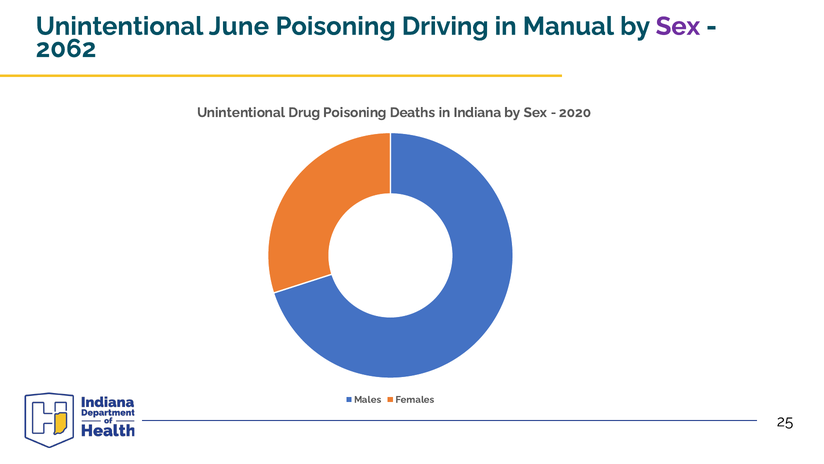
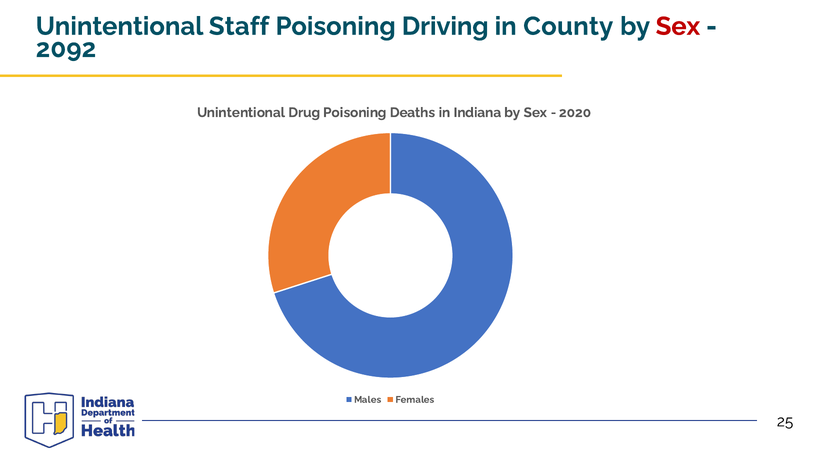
June: June -> Staff
Manual: Manual -> County
Sex at (678, 26) colour: purple -> red
2062: 2062 -> 2092
